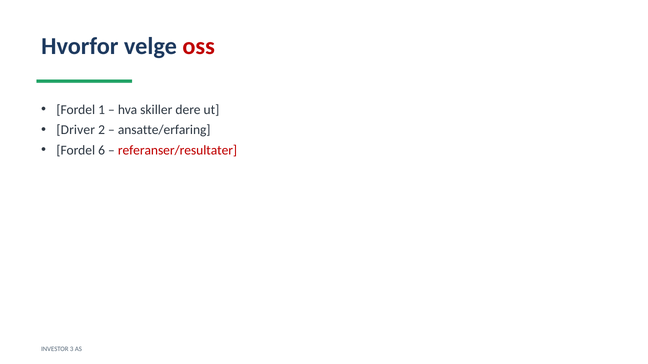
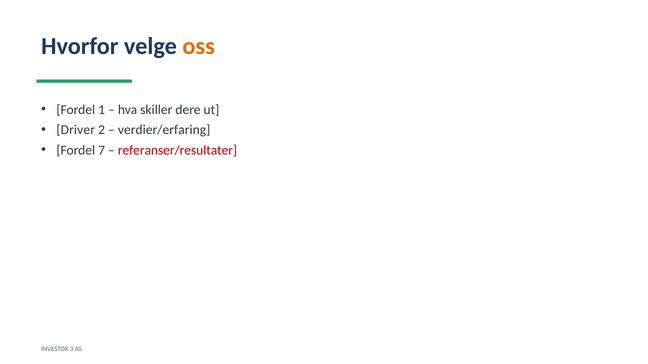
oss colour: red -> orange
ansatte/erfaring: ansatte/erfaring -> verdier/erfaring
6: 6 -> 7
